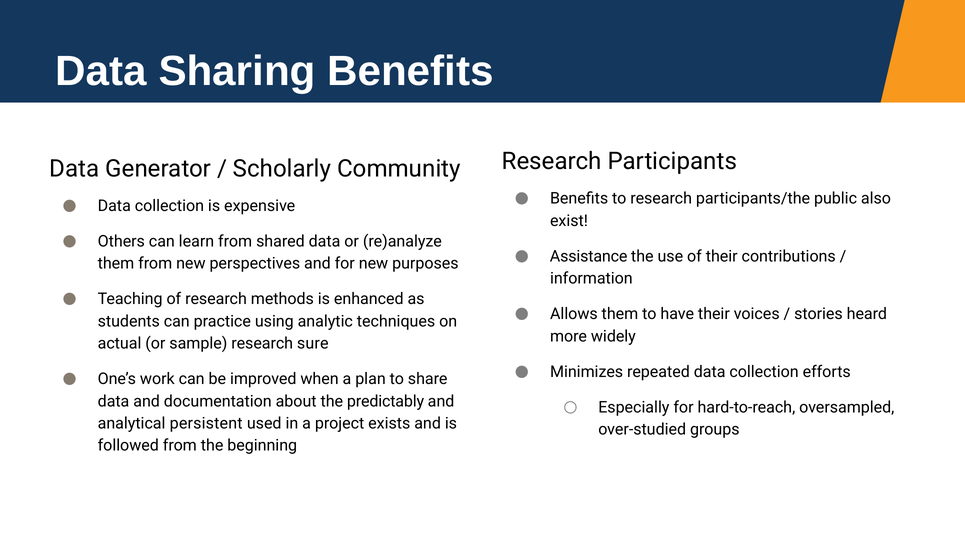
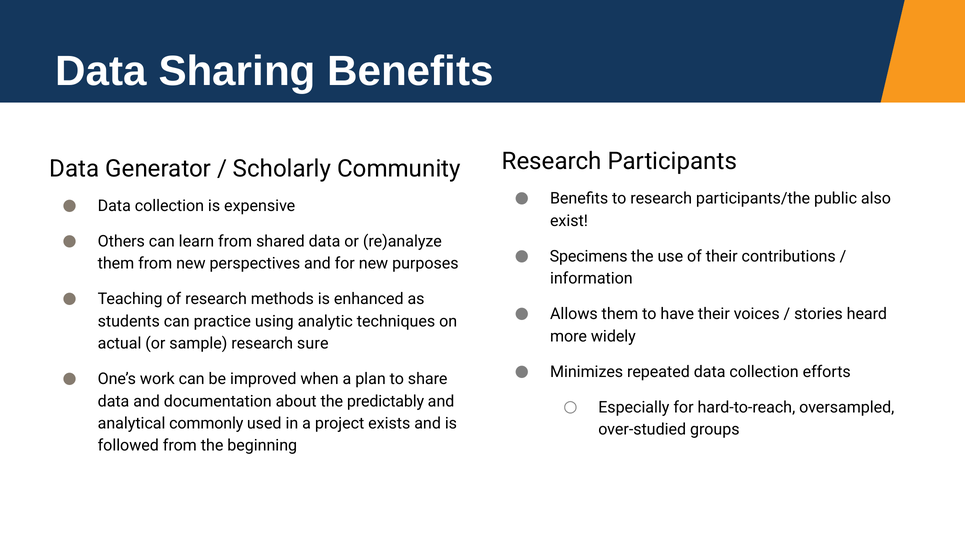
Assistance: Assistance -> Specimens
persistent: persistent -> commonly
